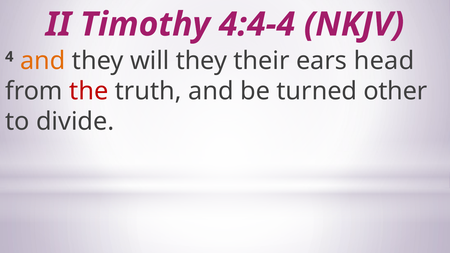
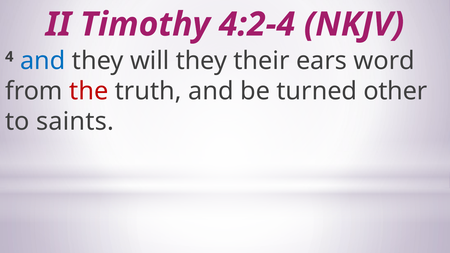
4:4-4: 4:4-4 -> 4:2-4
and at (43, 61) colour: orange -> blue
head: head -> word
divide: divide -> saints
